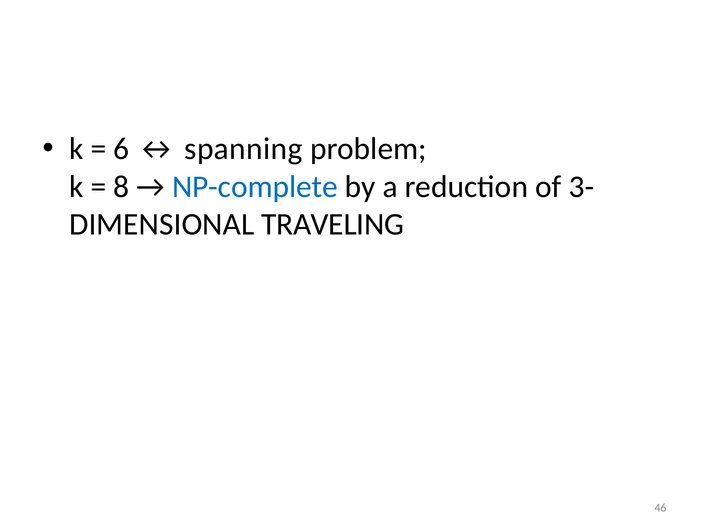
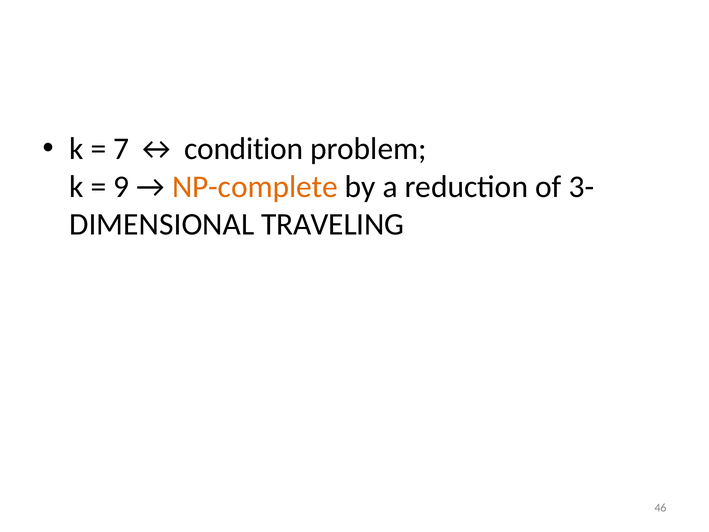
6: 6 -> 7
spanning: spanning -> condition
8: 8 -> 9
NP-complete colour: blue -> orange
